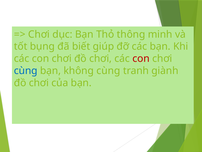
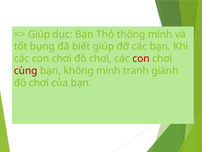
Chơi at (39, 34): Chơi -> Giúp
cùng at (26, 71) colour: blue -> red
không cùng: cùng -> minh
